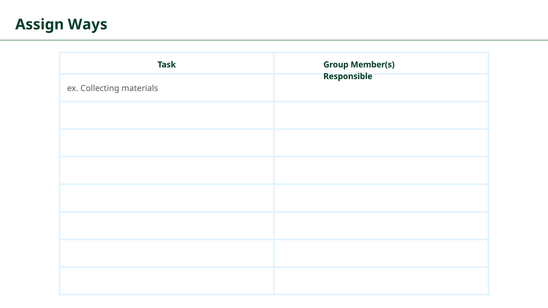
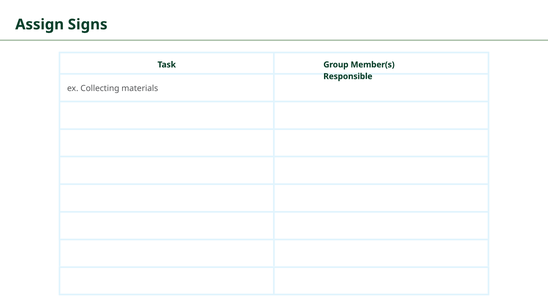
Ways: Ways -> Signs
